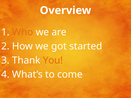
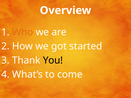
You colour: orange -> black
